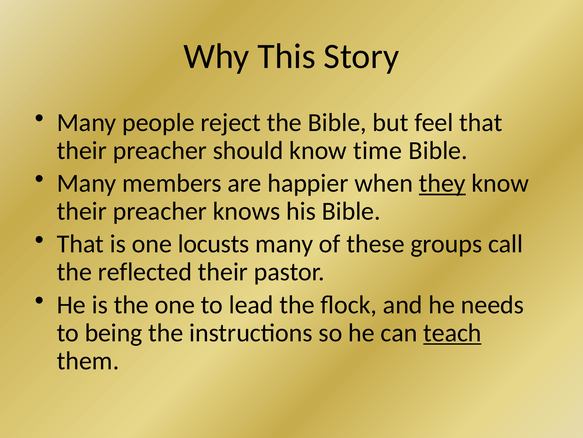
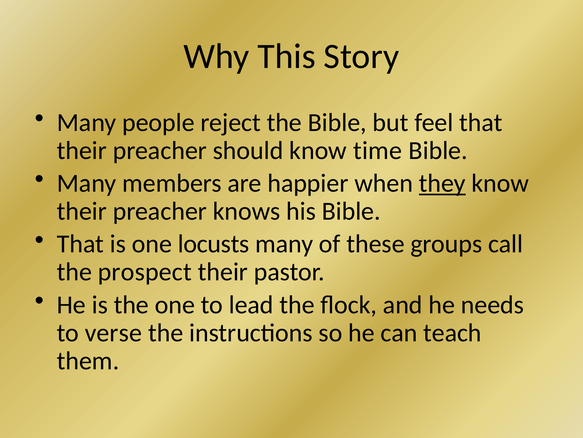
reflected: reflected -> prospect
being: being -> verse
teach underline: present -> none
